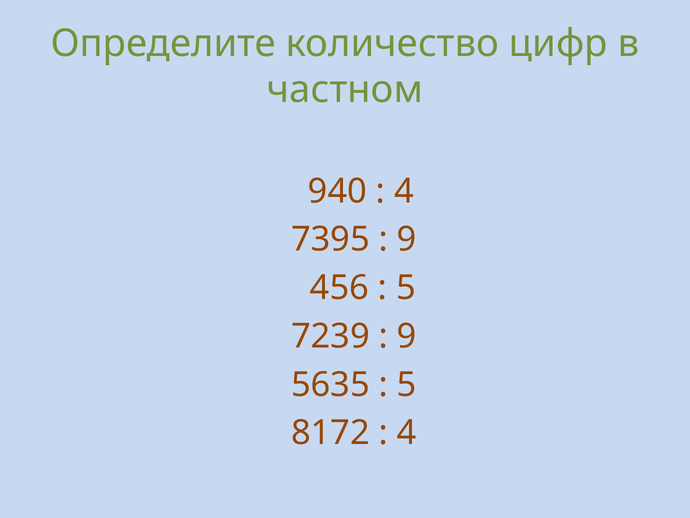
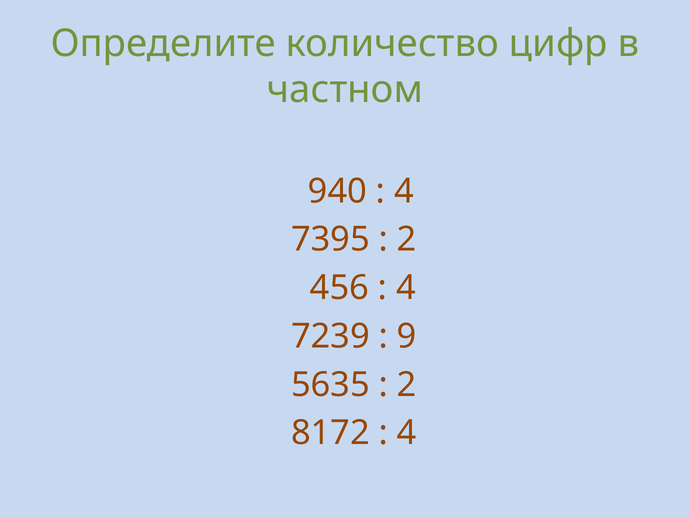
9 at (407, 239): 9 -> 2
5 at (406, 288): 5 -> 4
5 at (407, 384): 5 -> 2
